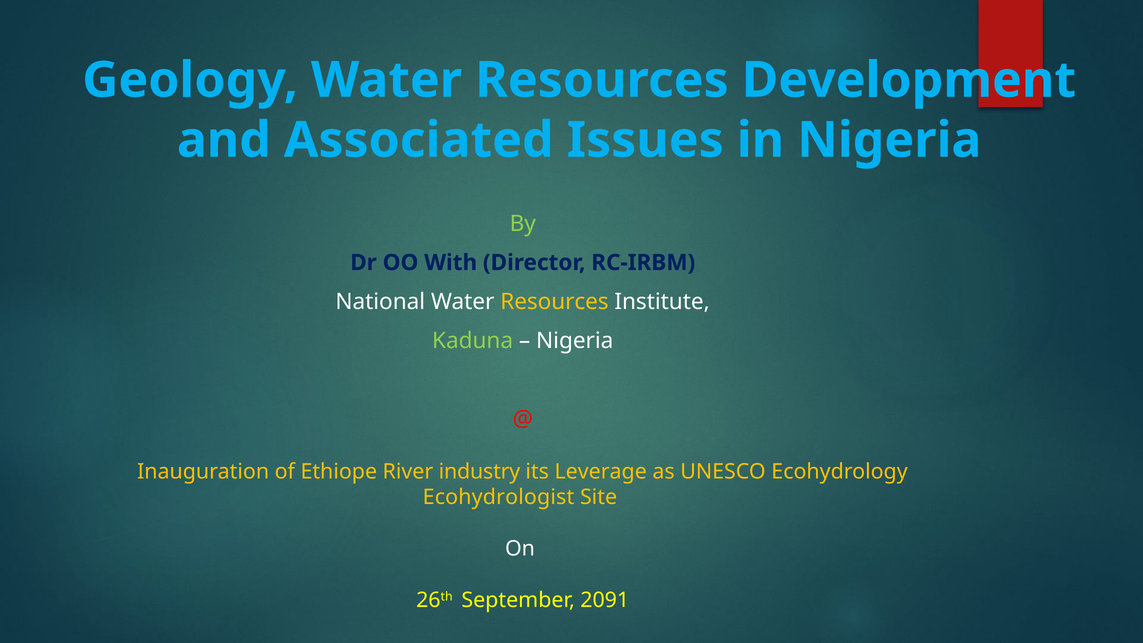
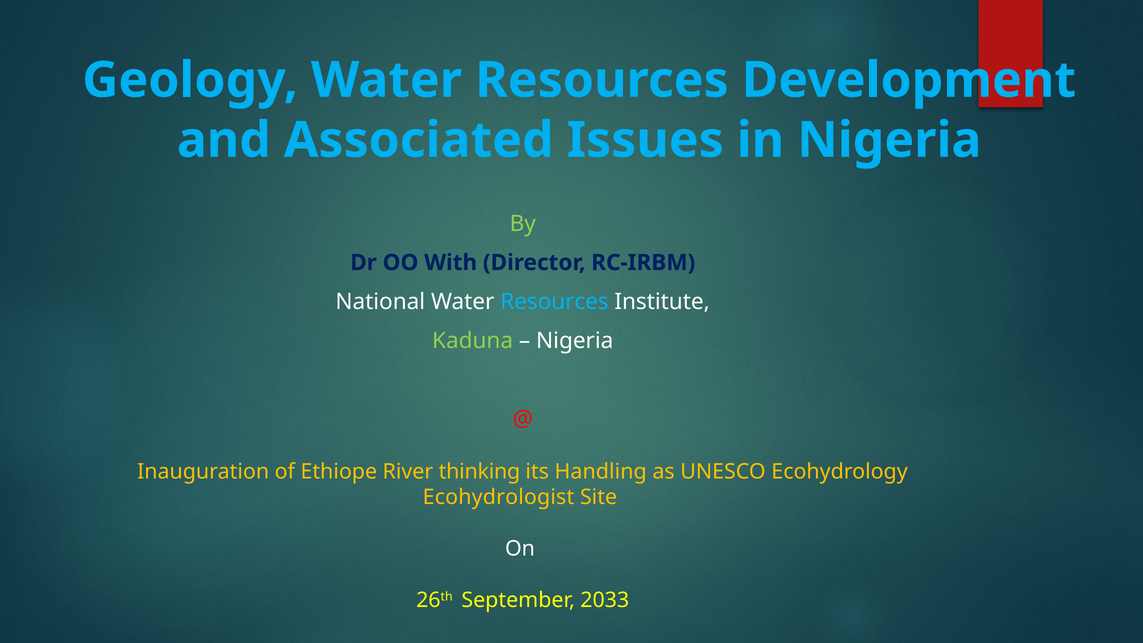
Resources at (554, 302) colour: yellow -> light blue
industry: industry -> thinking
Leverage: Leverage -> Handling
2091: 2091 -> 2033
